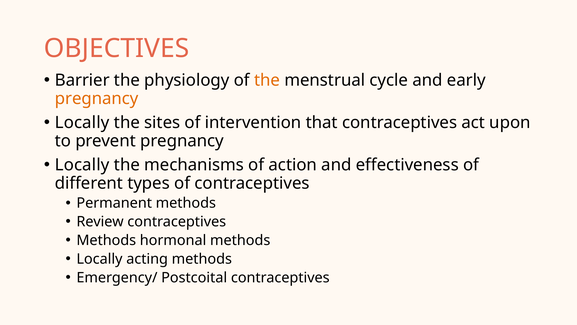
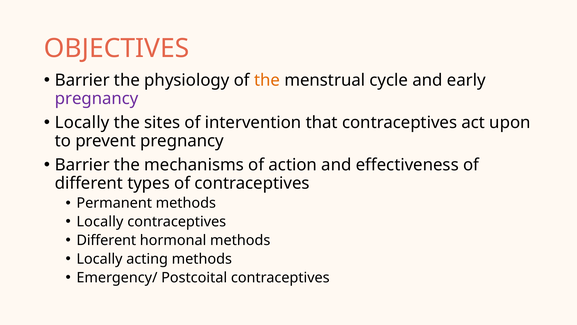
pregnancy at (97, 98) colour: orange -> purple
Locally at (82, 165): Locally -> Barrier
Review at (100, 222): Review -> Locally
Methods at (106, 240): Methods -> Different
